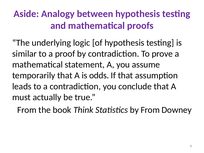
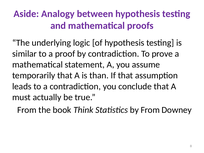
odds: odds -> than
